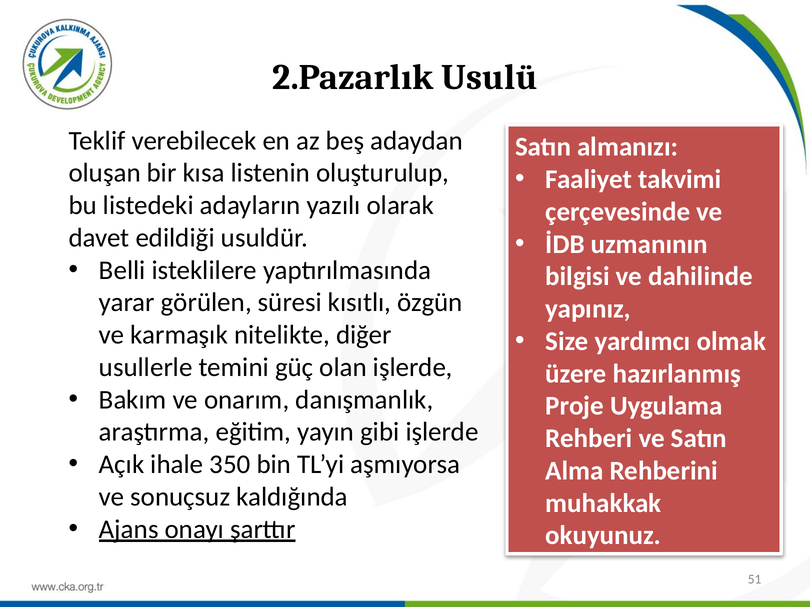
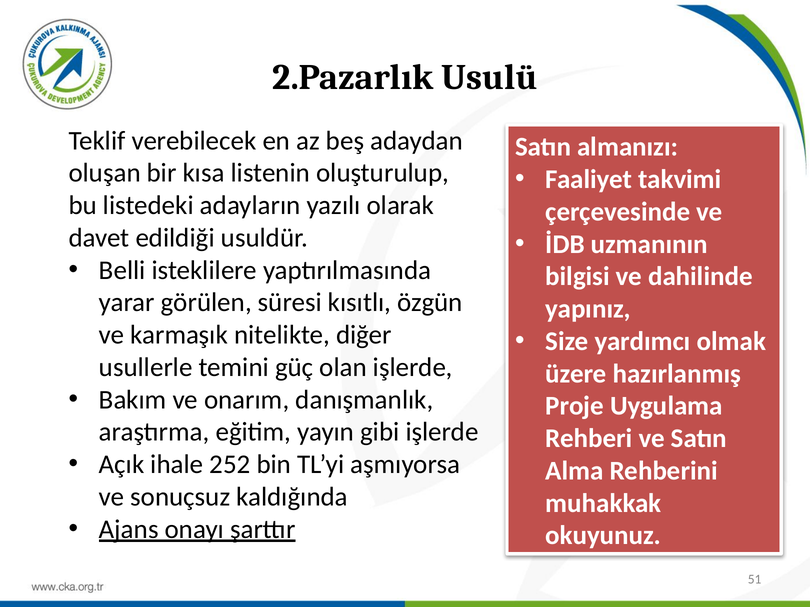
350: 350 -> 252
